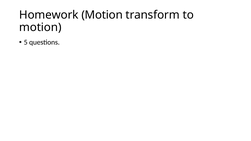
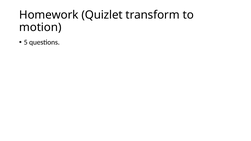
Homework Motion: Motion -> Quizlet
